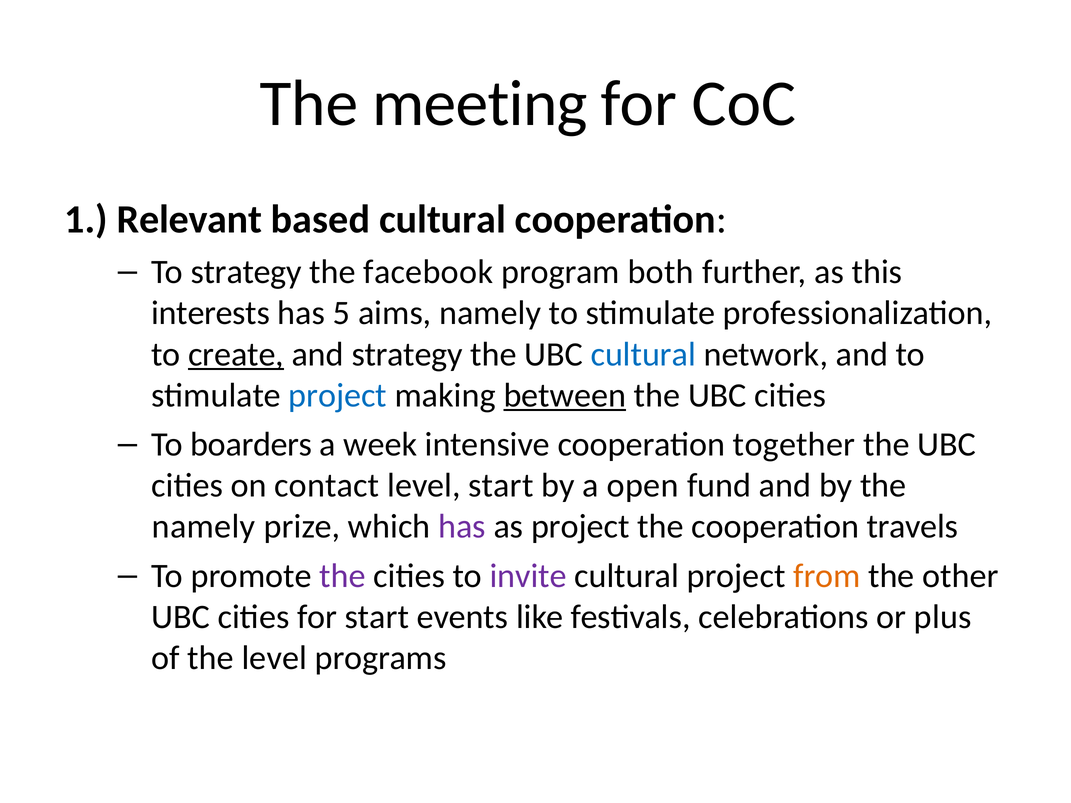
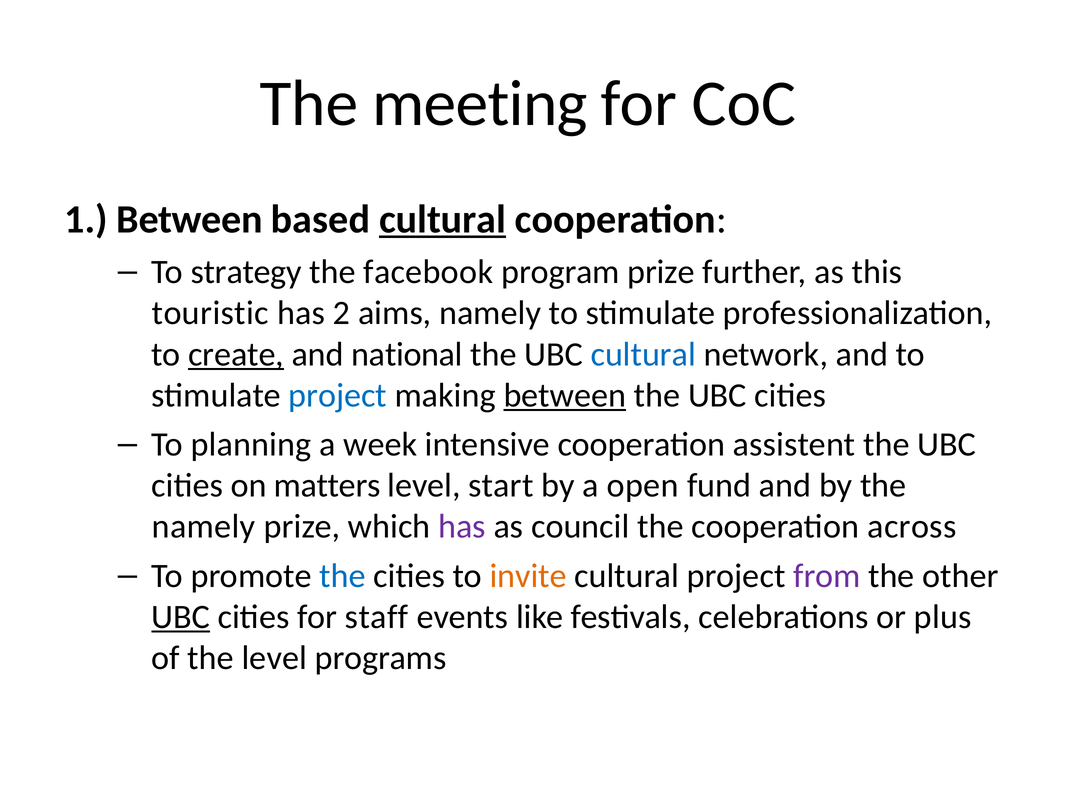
1 Relevant: Relevant -> Between
cultural at (443, 220) underline: none -> present
program both: both -> prize
interests: interests -> touristic
5: 5 -> 2
and strategy: strategy -> national
boarders: boarders -> planning
together: together -> assistent
contact: contact -> matters
as project: project -> council
travels: travels -> across
the at (342, 576) colour: purple -> blue
invite colour: purple -> orange
from colour: orange -> purple
UBC at (181, 617) underline: none -> present
for start: start -> staff
